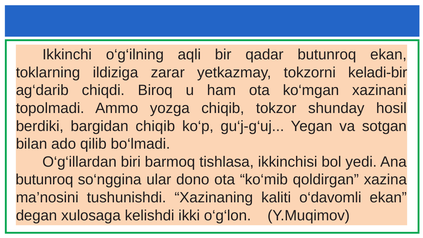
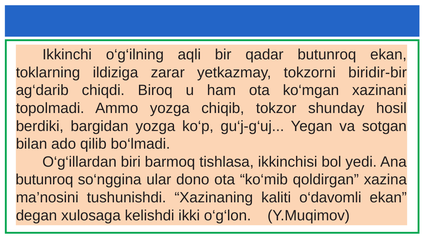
keladi-bir: keladi-bir -> biridir-bir
bargidan chiqib: chiqib -> yozga
